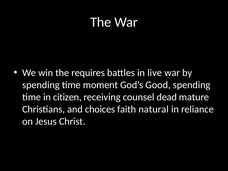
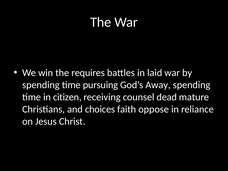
live: live -> laid
moment: moment -> pursuing
Good: Good -> Away
natural: natural -> oppose
